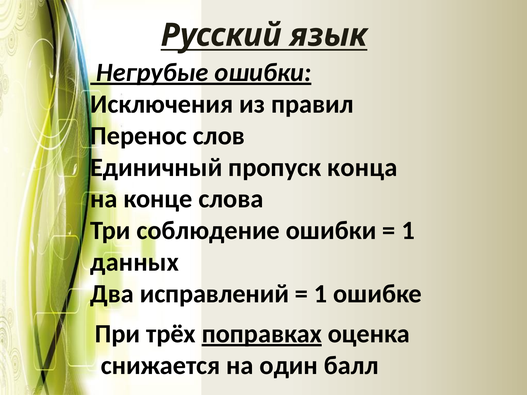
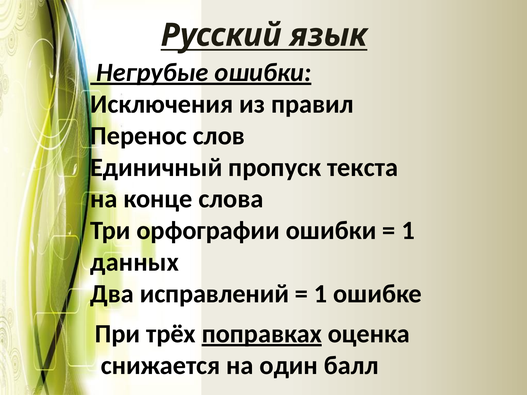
конца: конца -> текста
соблюдение: соблюдение -> орфографии
